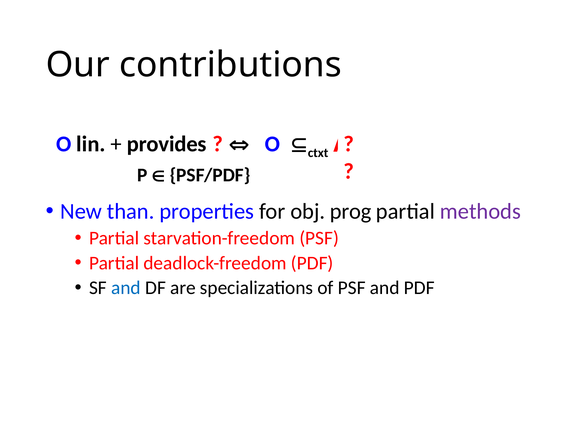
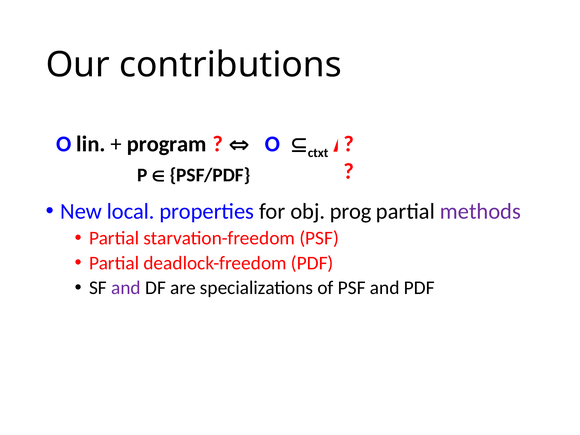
provides: provides -> program
than: than -> local
and at (126, 288) colour: blue -> purple
